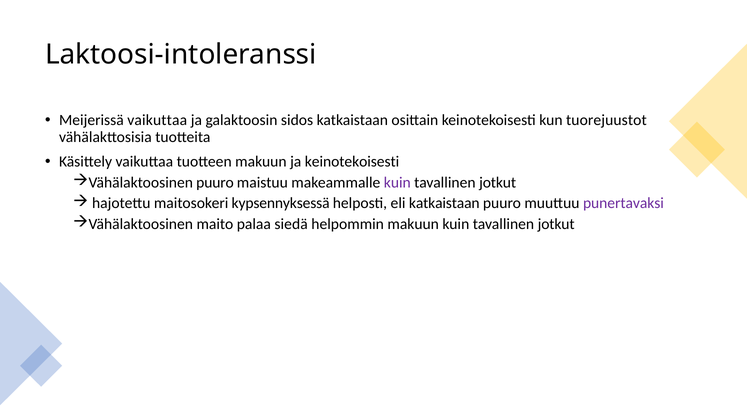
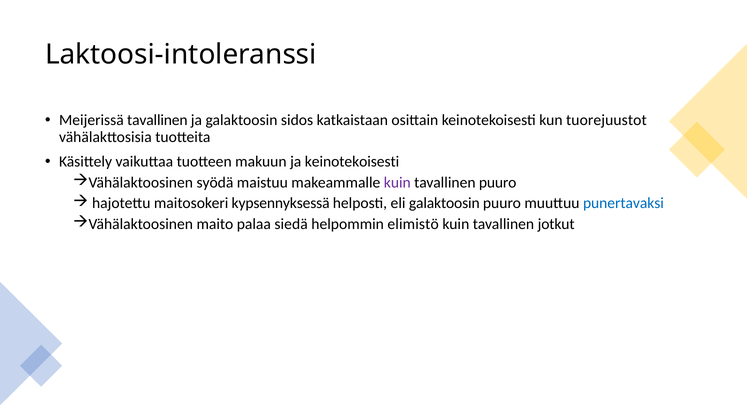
Meijerissä vaikuttaa: vaikuttaa -> tavallinen
Vähälaktoosinen puuro: puuro -> syödä
jotkut at (498, 183): jotkut -> puuro
eli katkaistaan: katkaistaan -> galaktoosin
punertavaksi colour: purple -> blue
helpommin makuun: makuun -> elimistö
